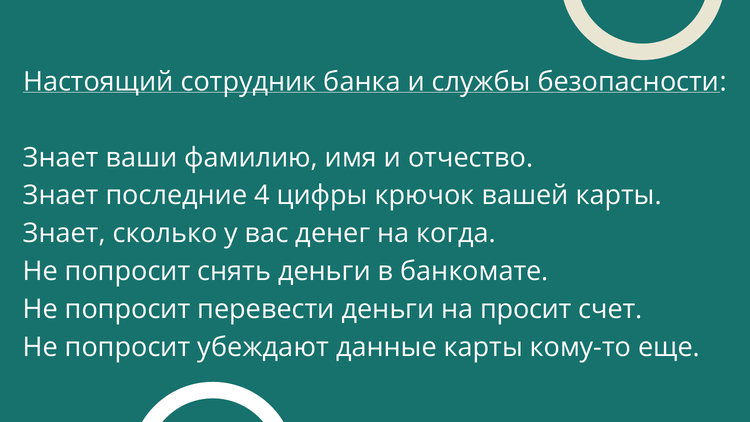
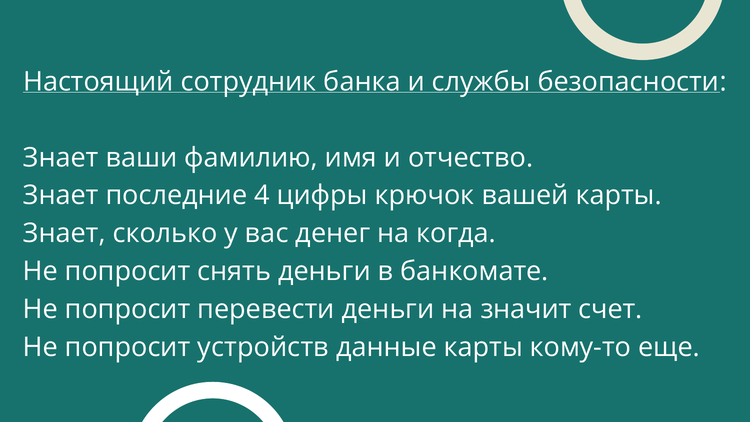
просит: просит -> значит
убеждают: убеждают -> устройств
